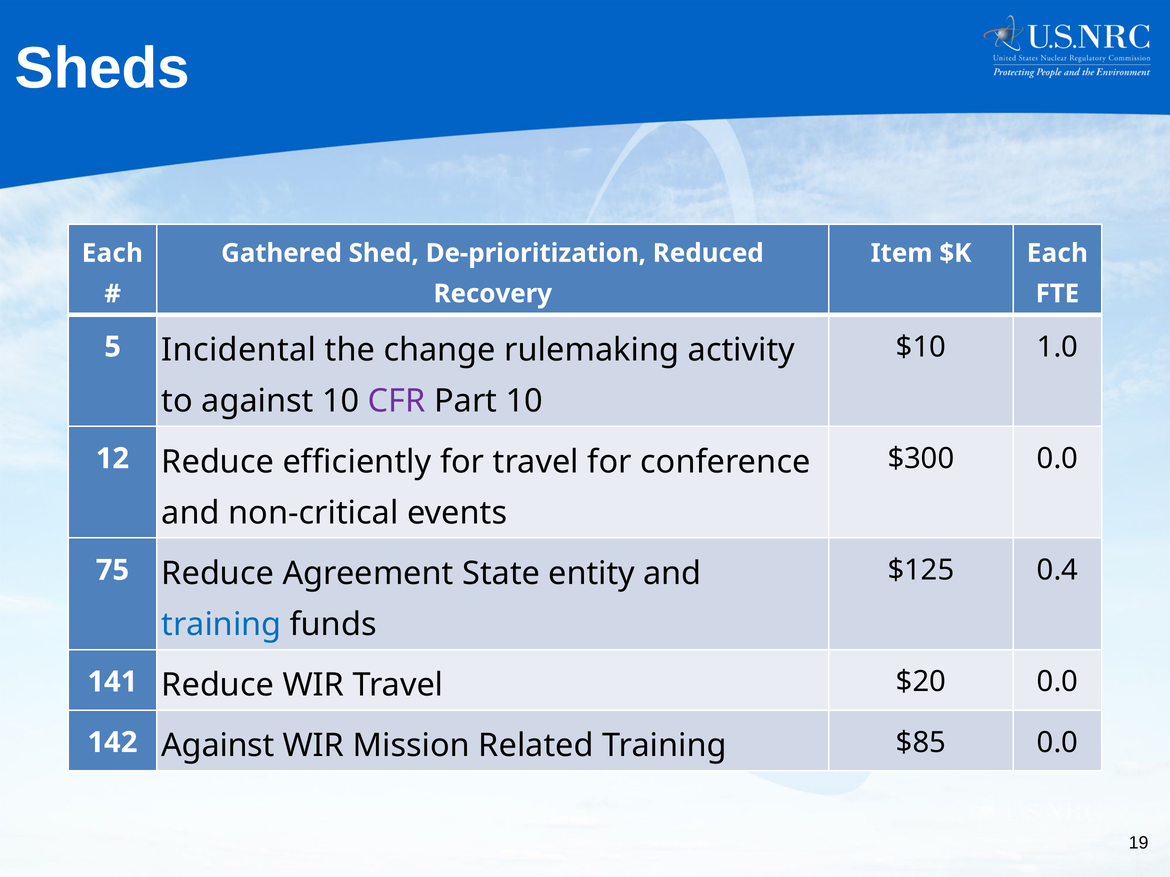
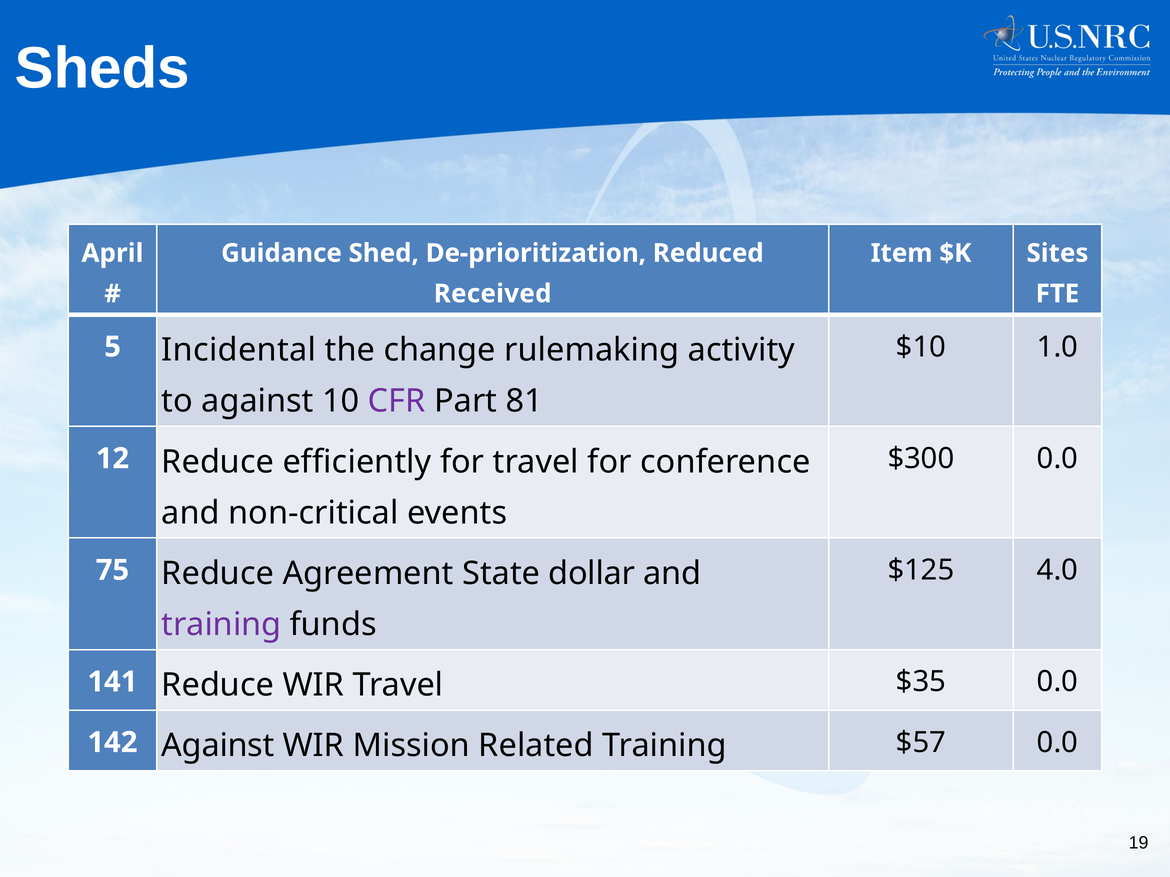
Each at (112, 253): Each -> April
Gathered: Gathered -> Guidance
$K Each: Each -> Sites
Recovery: Recovery -> Received
Part 10: 10 -> 81
0.4: 0.4 -> 4.0
entity: entity -> dollar
training at (221, 625) colour: blue -> purple
$20: $20 -> $35
$85: $85 -> $57
